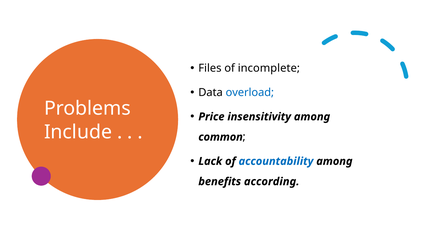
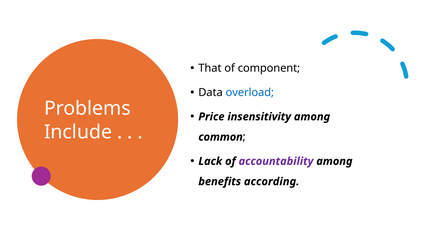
Files: Files -> That
incomplete: incomplete -> component
accountability colour: blue -> purple
